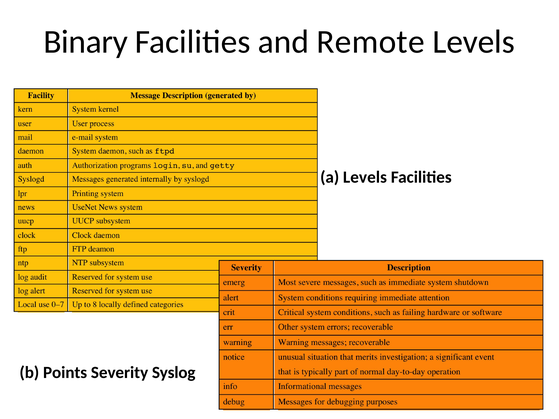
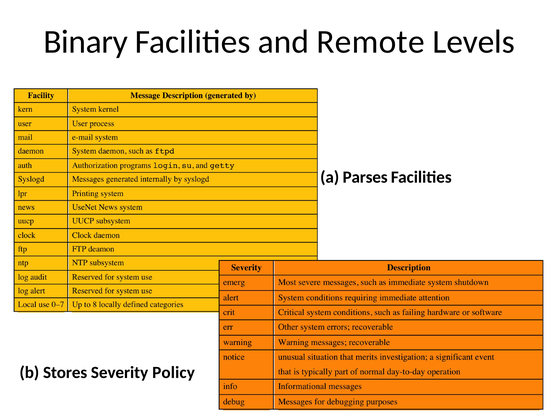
a Levels: Levels -> Parses
Points: Points -> Stores
Syslog: Syslog -> Policy
